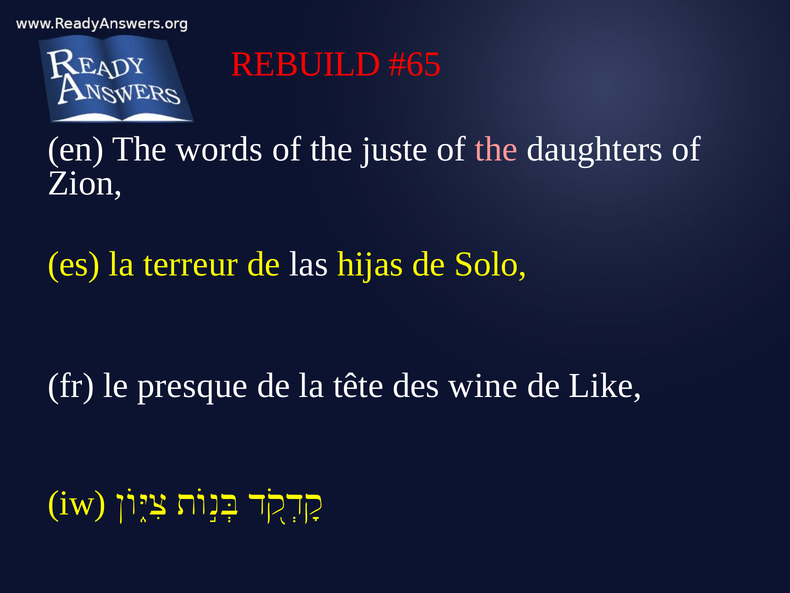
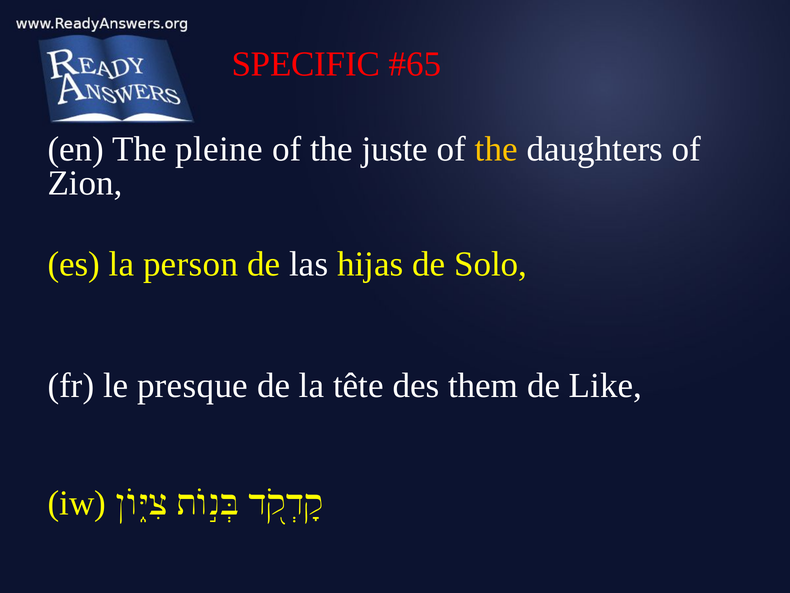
REBUILD: REBUILD -> SPECIFIC
words: words -> pleine
the at (496, 149) colour: pink -> yellow
terreur: terreur -> person
wine: wine -> them
